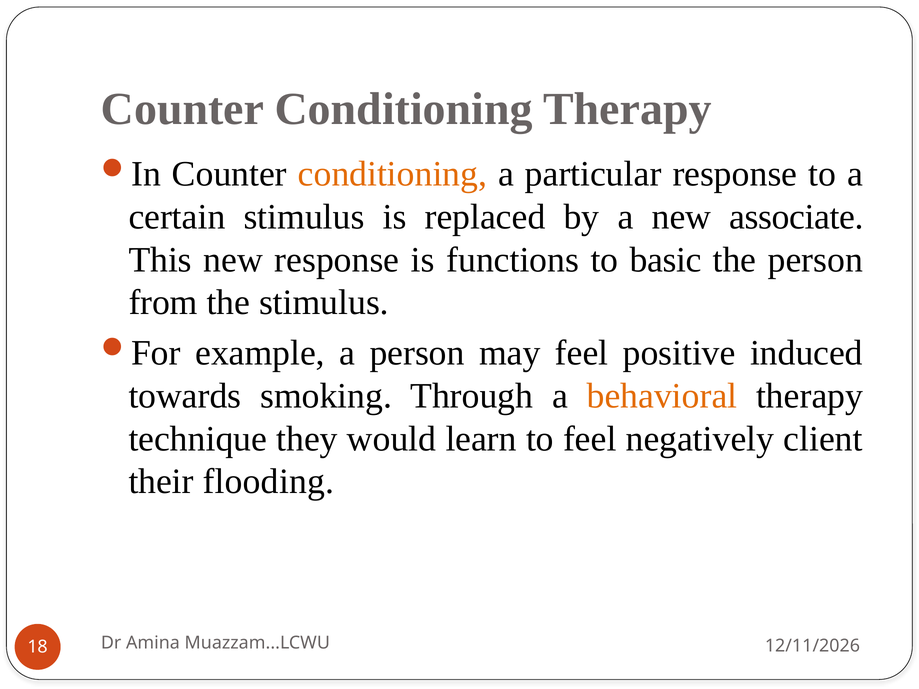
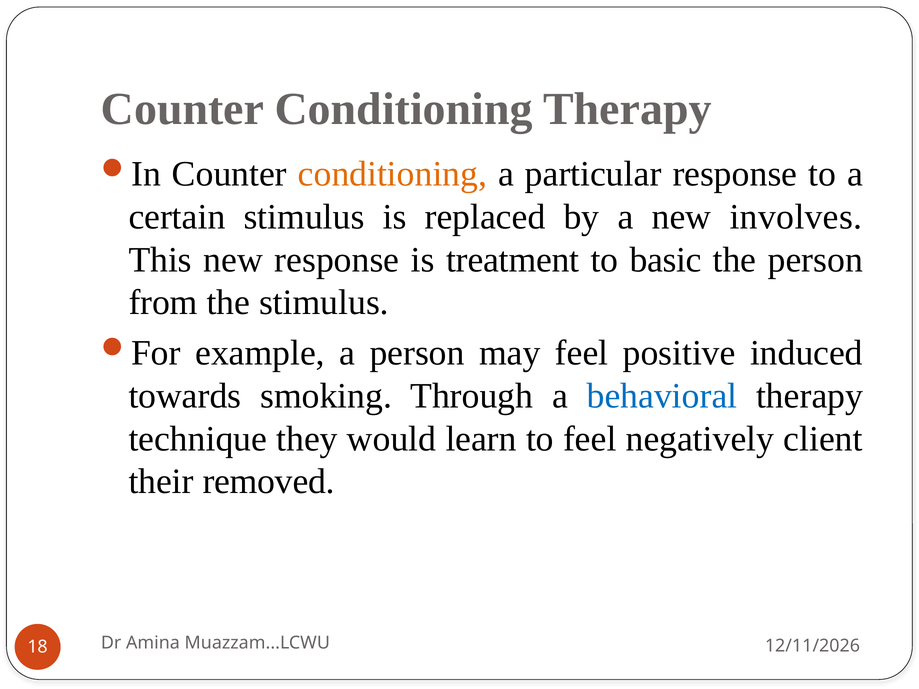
associate: associate -> involves
functions: functions -> treatment
behavioral colour: orange -> blue
flooding: flooding -> removed
